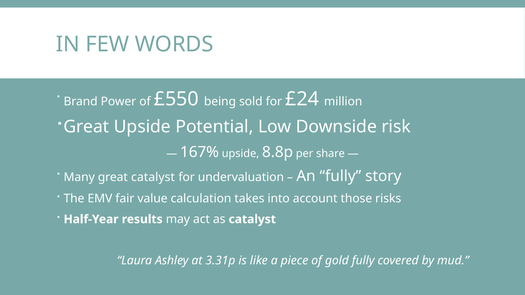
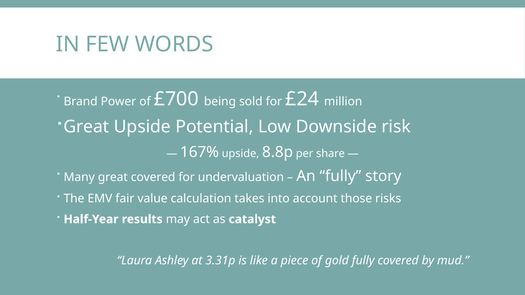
£550: £550 -> £700
great catalyst: catalyst -> covered
